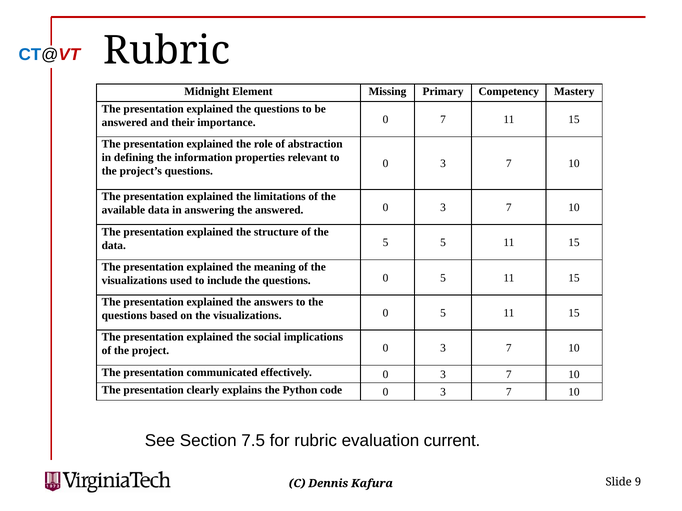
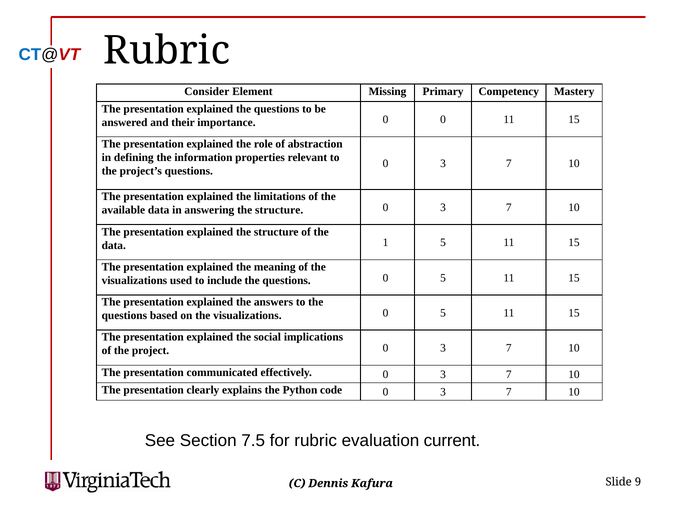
Midnight: Midnight -> Consider
0 7: 7 -> 0
answering the answered: answered -> structure
data 5: 5 -> 1
